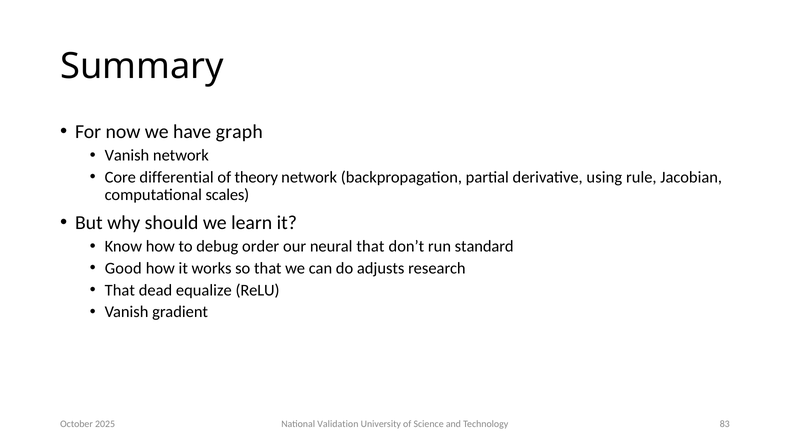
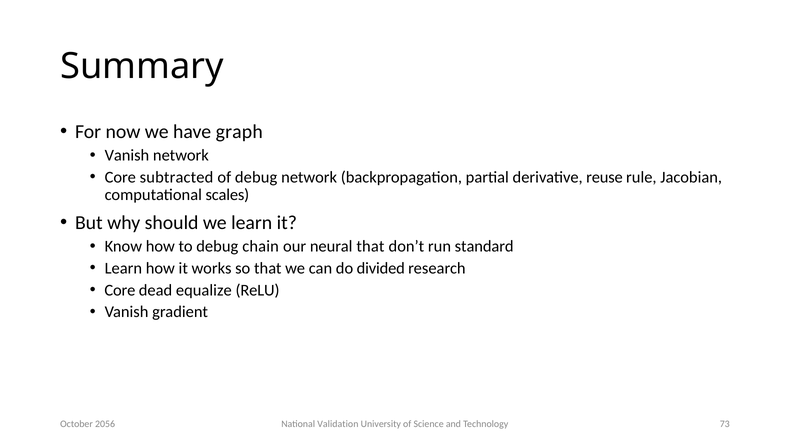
differential: differential -> subtracted
of theory: theory -> debug
using: using -> reuse
order: order -> chain
Good at (123, 268): Good -> Learn
adjusts: adjusts -> divided
That at (120, 290): That -> Core
83: 83 -> 73
2025: 2025 -> 2056
